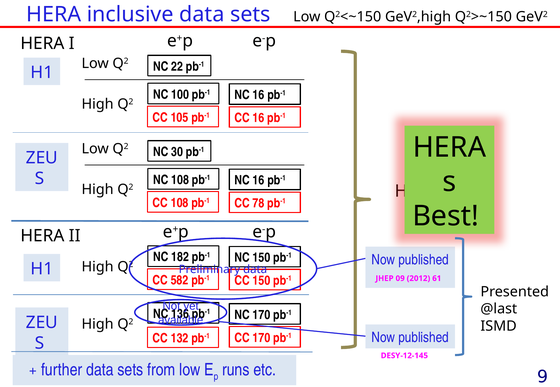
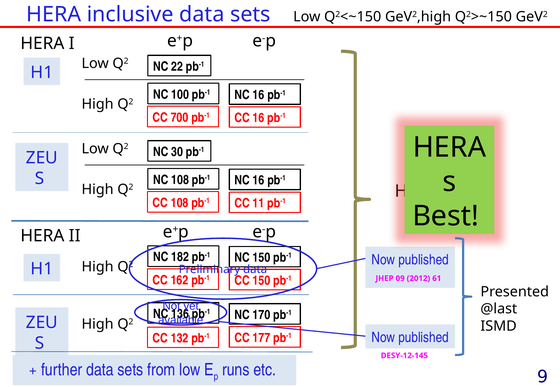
105: 105 -> 700
78: 78 -> 11
582: 582 -> 162
CC 170: 170 -> 177
